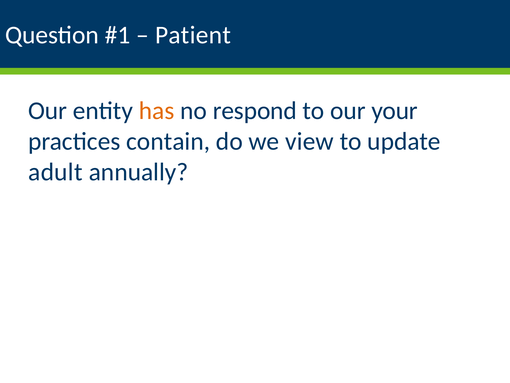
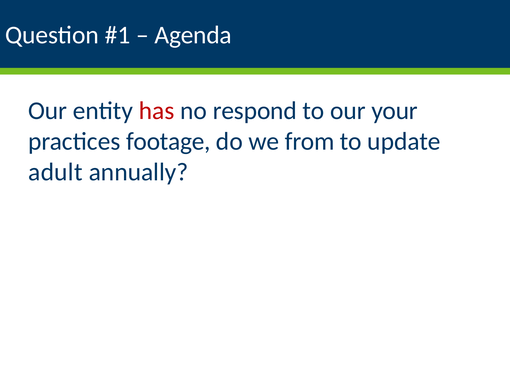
Patient: Patient -> Agenda
has colour: orange -> red
contain: contain -> footage
view: view -> from
